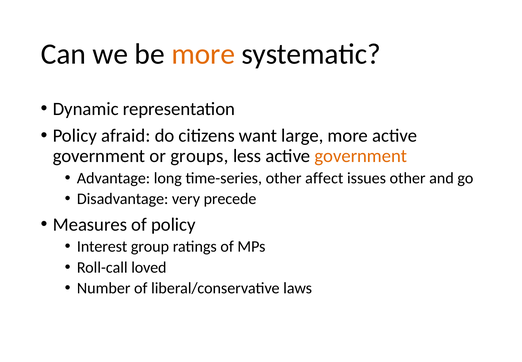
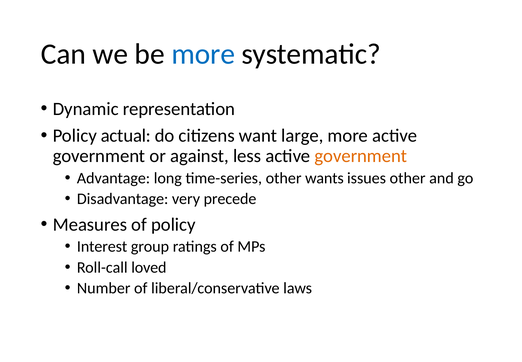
more at (203, 54) colour: orange -> blue
afraid: afraid -> actual
groups: groups -> against
affect: affect -> wants
